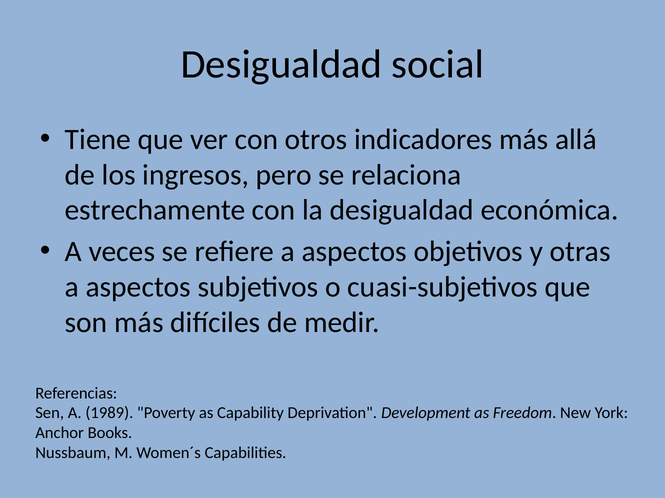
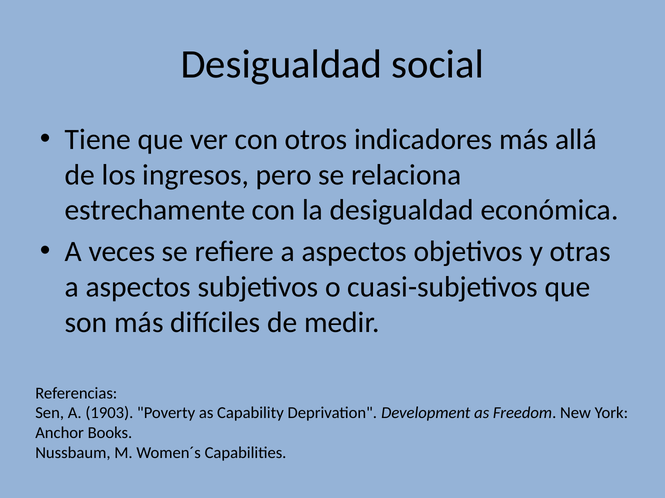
1989: 1989 -> 1903
